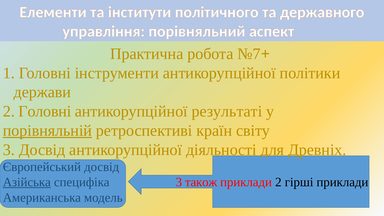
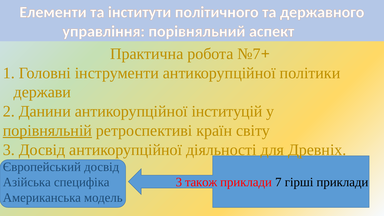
Головні at (45, 111): Головні -> Данини
результаті: результаті -> інституцій
Азійська underline: present -> none
приклади 2: 2 -> 7
